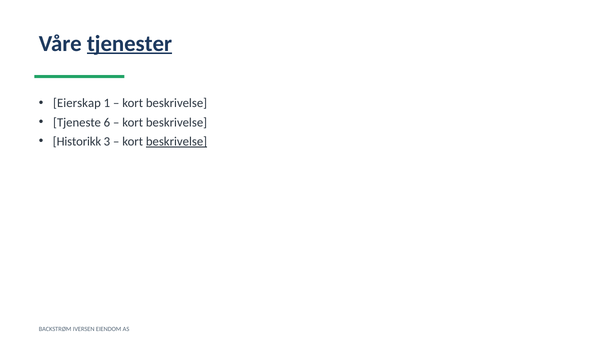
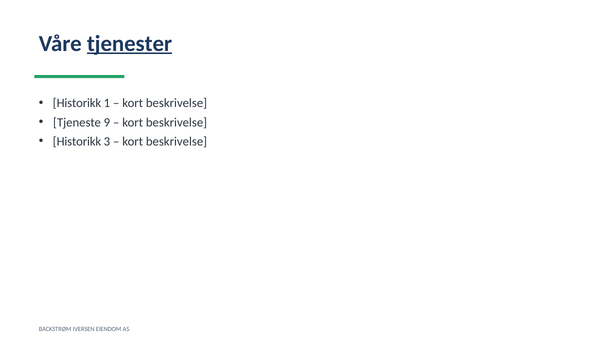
Eierskap at (77, 103): Eierskap -> Historikk
6: 6 -> 9
beskrivelse at (177, 141) underline: present -> none
